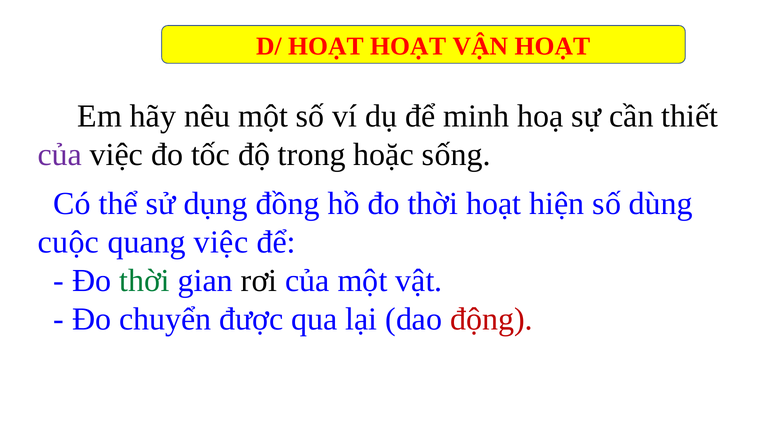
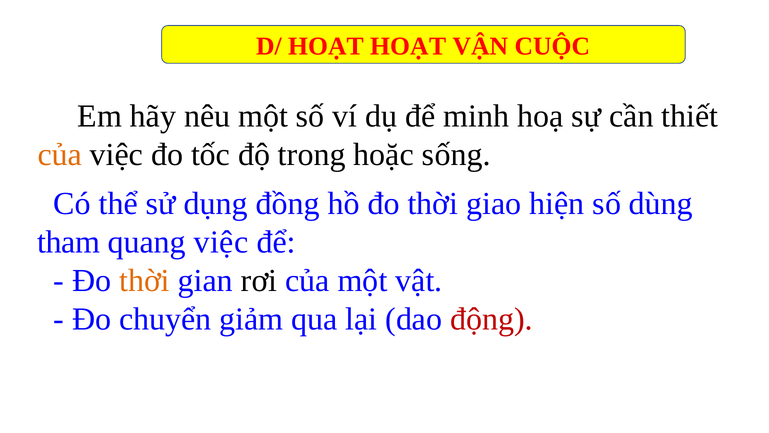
VẬN HOẠT: HOẠT -> CUỘC
của at (60, 155) colour: purple -> orange
thời hoạt: hoạt -> giao
cuộc: cuộc -> tham
thời at (145, 281) colour: green -> orange
được: được -> giảm
